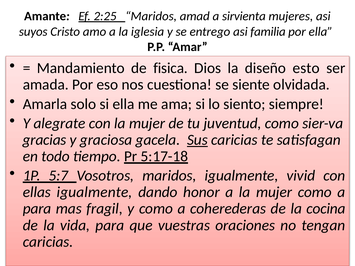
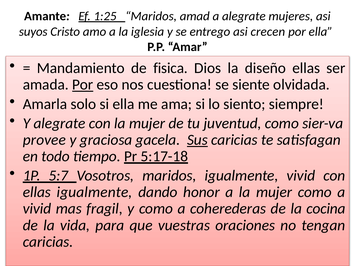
2:25: 2:25 -> 1:25
a sirvienta: sirvienta -> alegrate
familia: familia -> crecen
diseño esto: esto -> ellas
Por at (83, 85) underline: none -> present
gracias: gracias -> provee
para at (37, 209): para -> vivid
